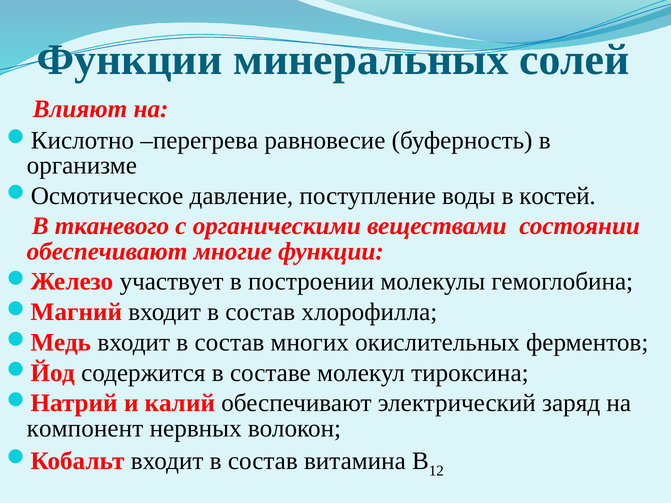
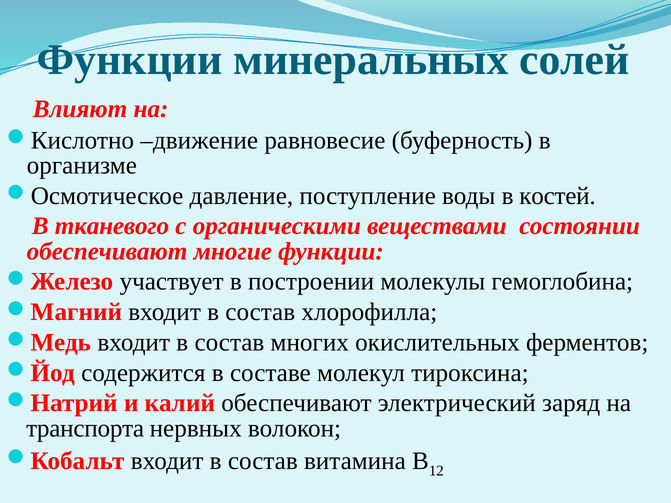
перегрева: перегрева -> движение
компонент: компонент -> транспорта
